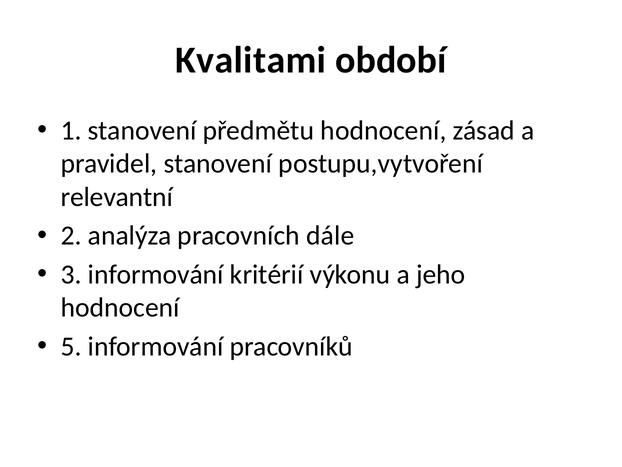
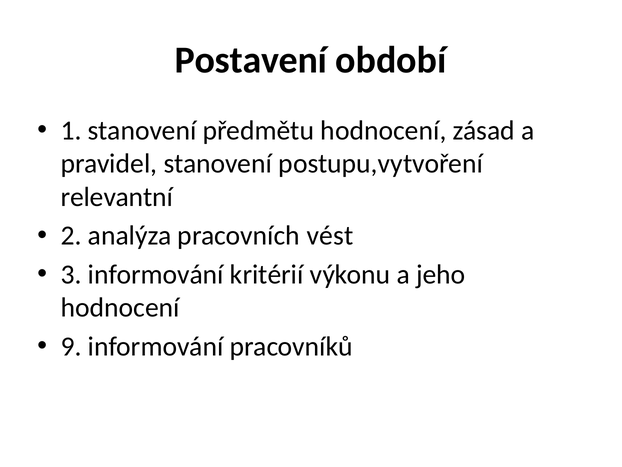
Kvalitami: Kvalitami -> Postavení
dále: dále -> vést
5: 5 -> 9
